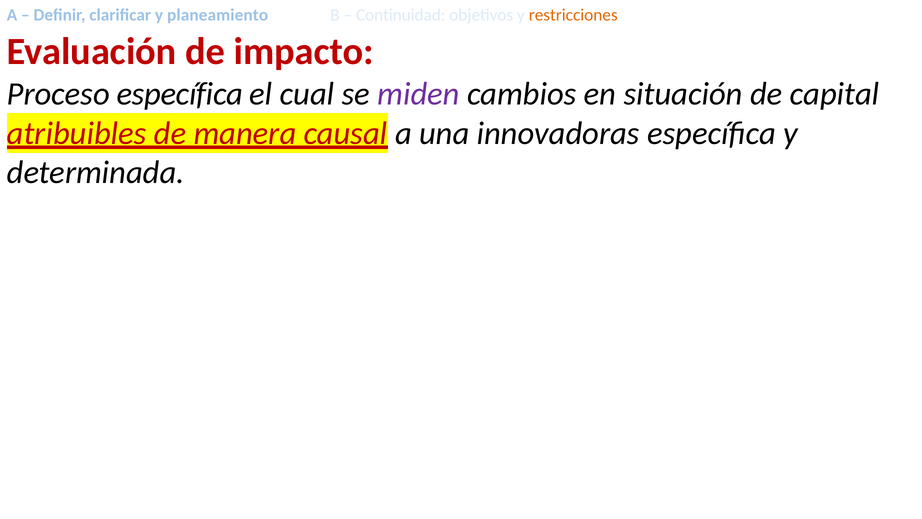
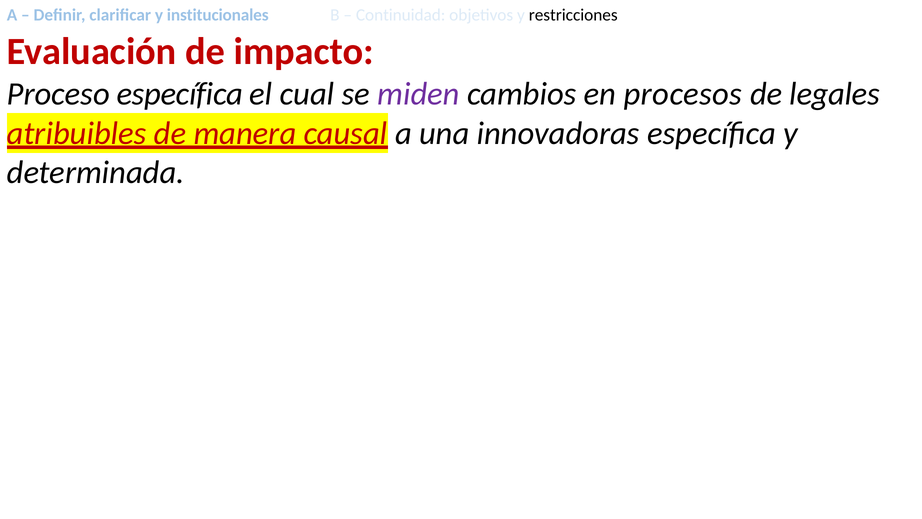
planeamiento: planeamiento -> institucionales
restricciones colour: orange -> black
situación: situación -> procesos
capital: capital -> legales
